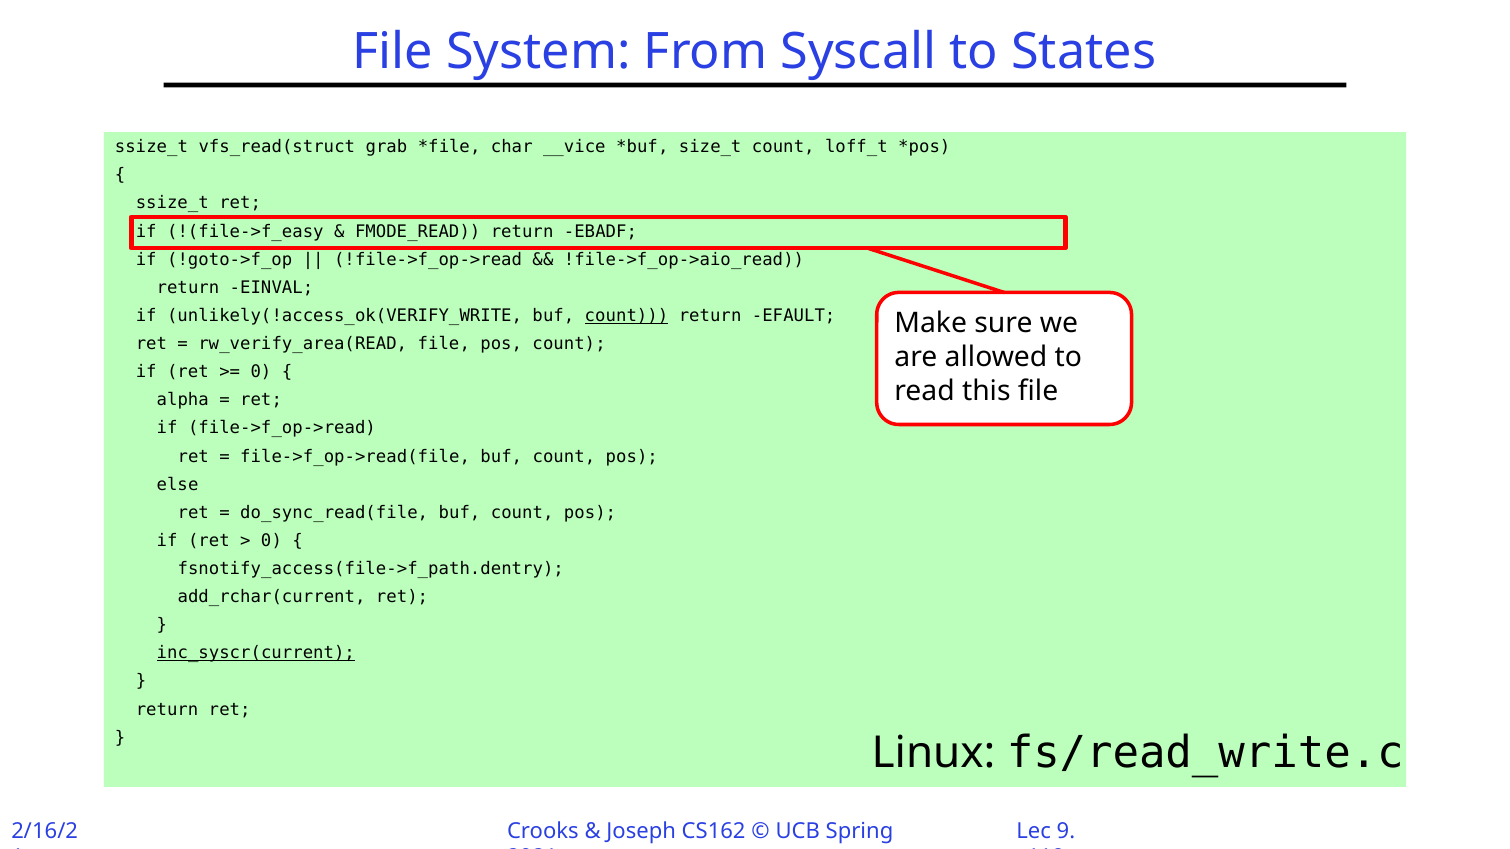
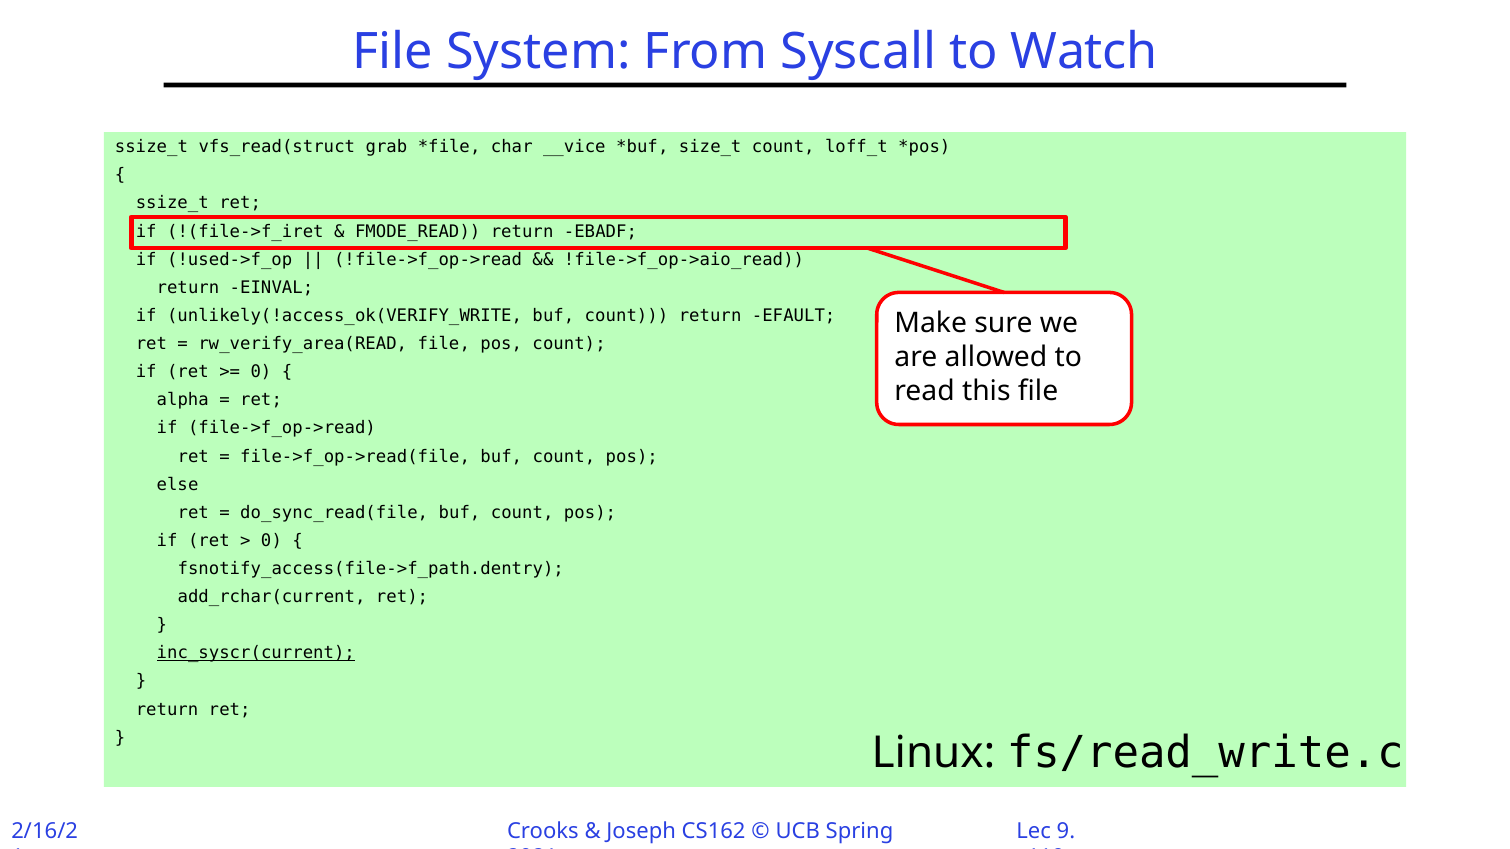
States: States -> Watch
!(file->f_easy: !(file->f_easy -> !(file->f_iret
!goto->f_op: !goto->f_op -> !used->f_op
count at (626, 316) underline: present -> none
